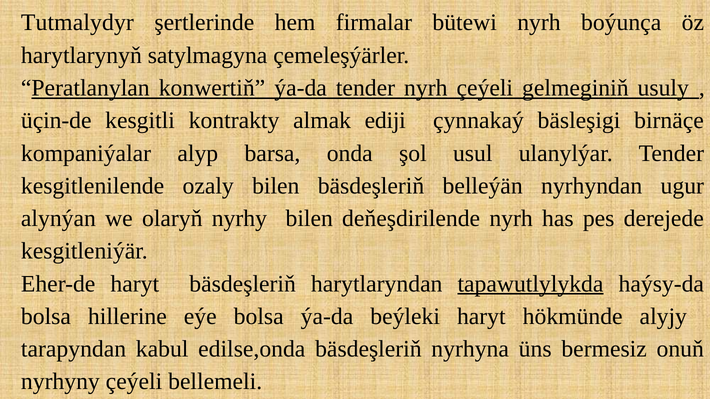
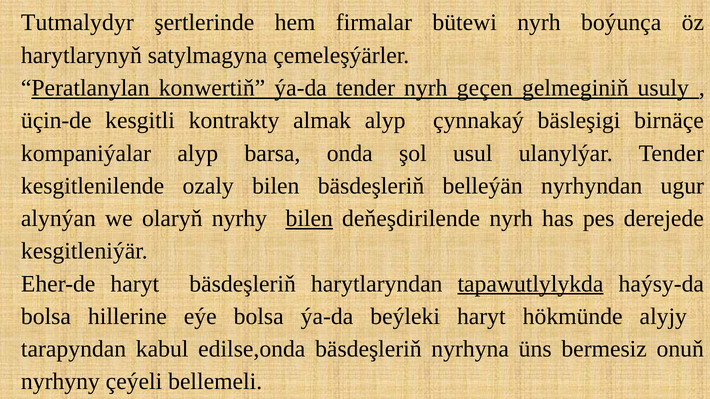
nyrh çeýeli: çeýeli -> geçen
almak ediji: ediji -> alyp
bilen at (309, 219) underline: none -> present
